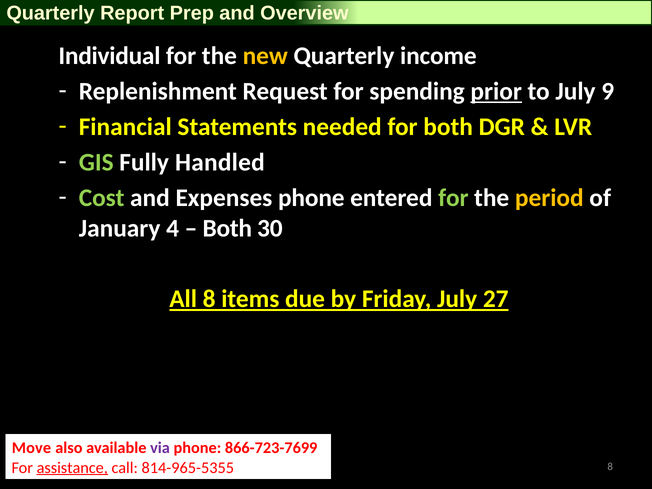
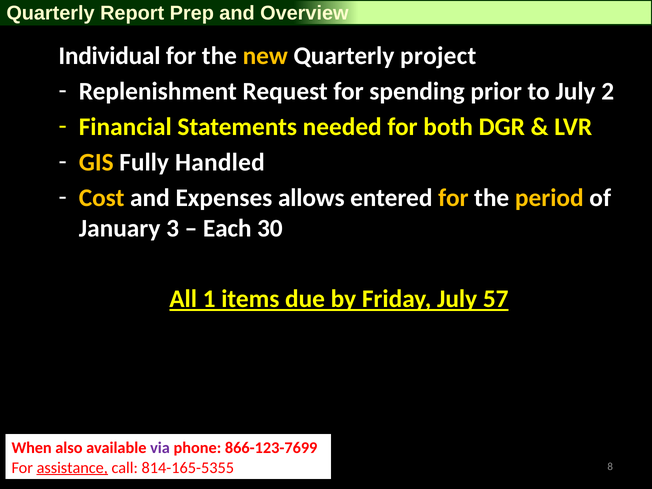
income: income -> project
prior underline: present -> none
9: 9 -> 2
GIS colour: light green -> yellow
Cost colour: light green -> yellow
Expenses phone: phone -> allows
for at (453, 198) colour: light green -> yellow
4: 4 -> 3
Both at (227, 228): Both -> Each
All 8: 8 -> 1
27: 27 -> 57
Move: Move -> When
866-723-7699: 866-723-7699 -> 866-123-7699
814-965-5355: 814-965-5355 -> 814-165-5355
